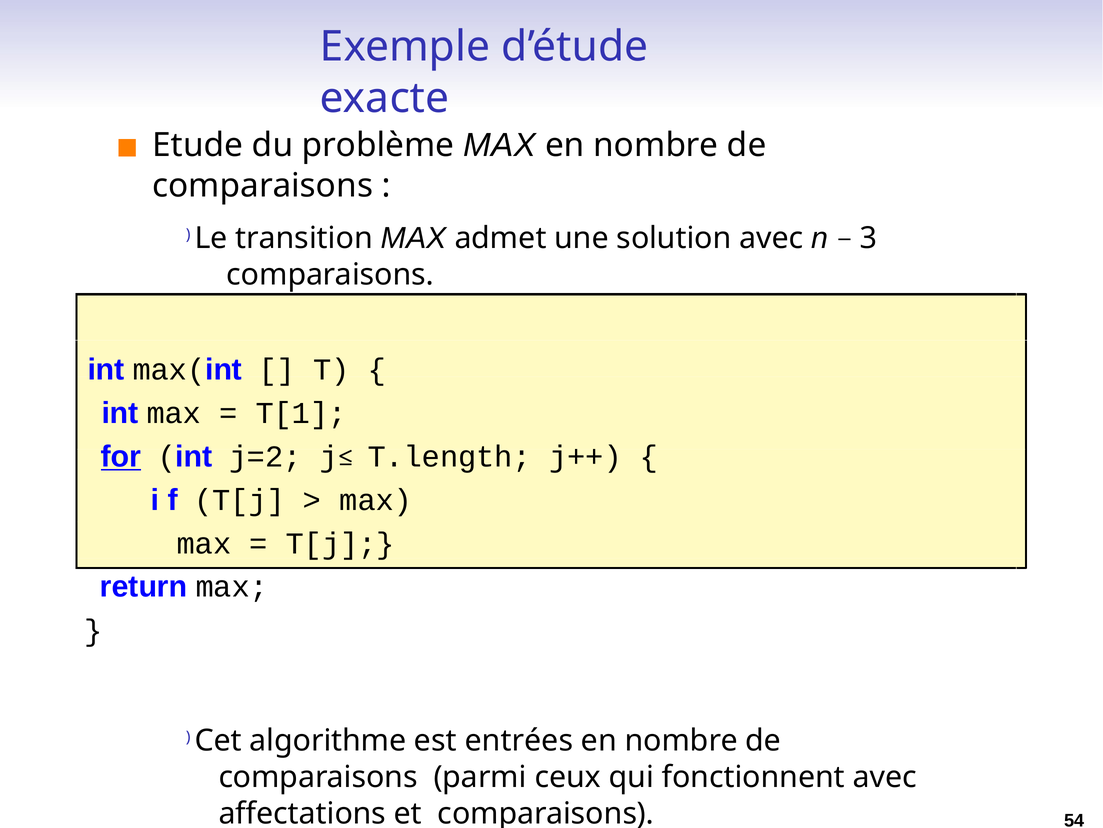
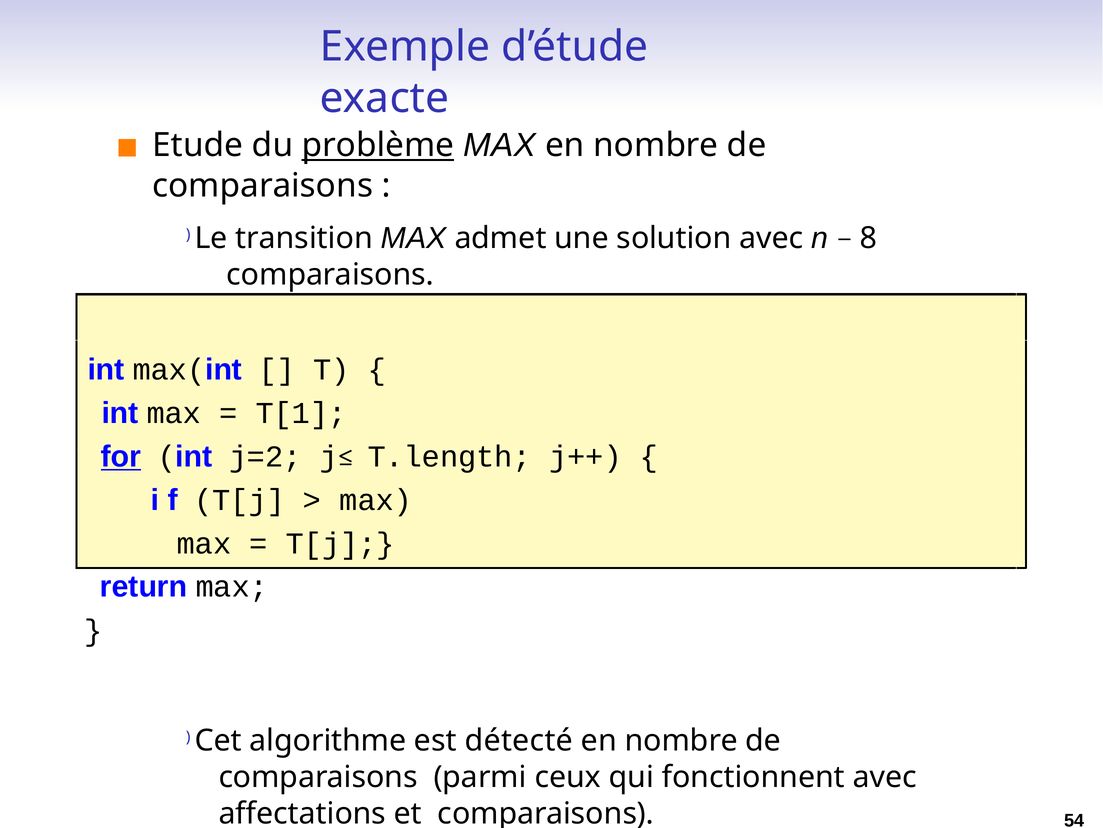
problème underline: none -> present
3: 3 -> 8
entrées: entrées -> détecté
